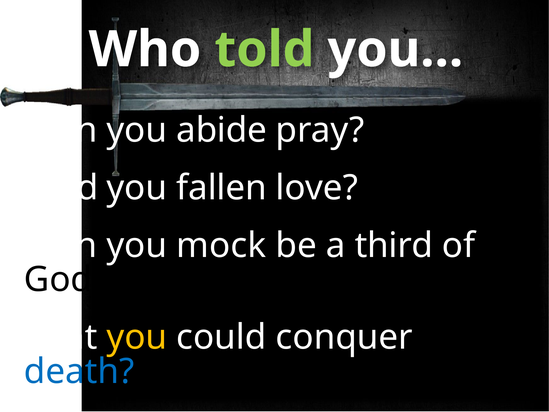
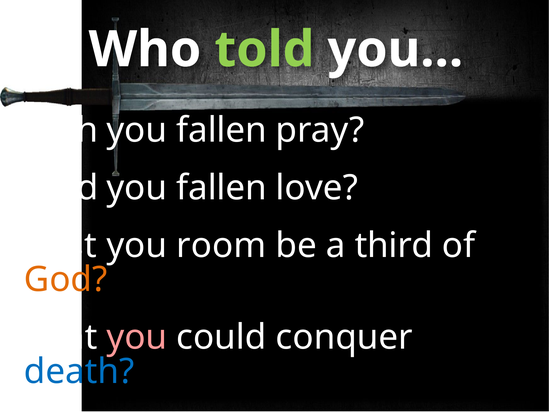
John: John -> With
abide at (222, 130): abide -> fallen
Rain: Rain -> First
mock: mock -> room
God colour: black -> orange
you at (137, 337) colour: yellow -> pink
